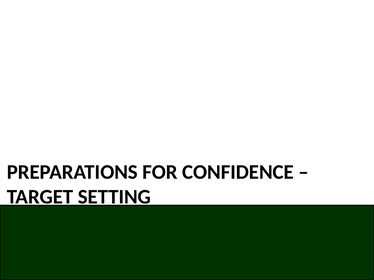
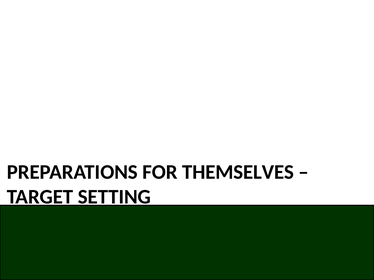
CONFIDENCE: CONFIDENCE -> THEMSELVES
